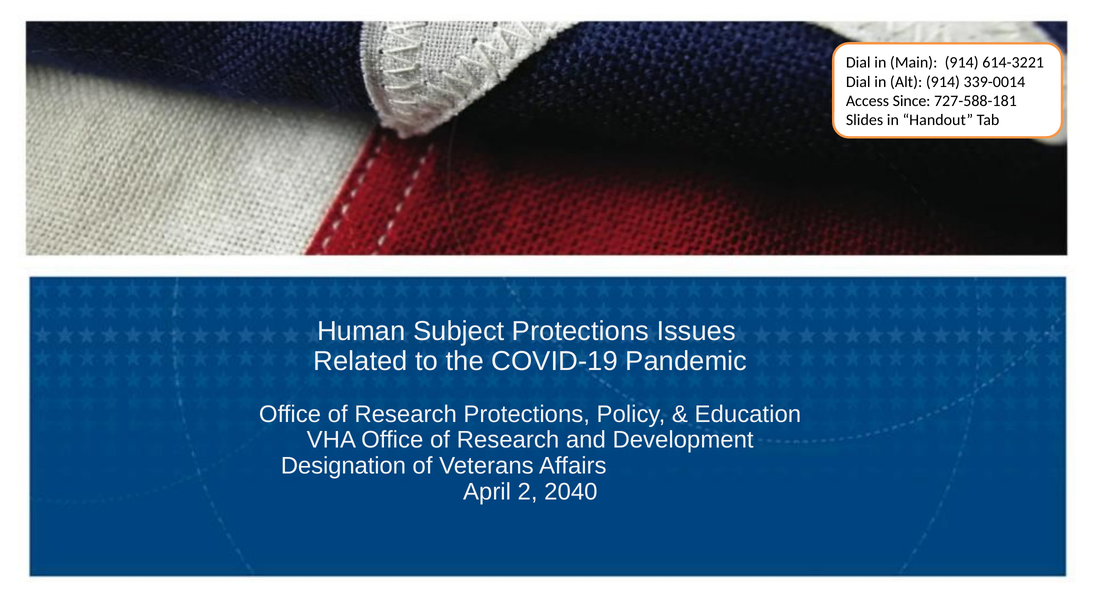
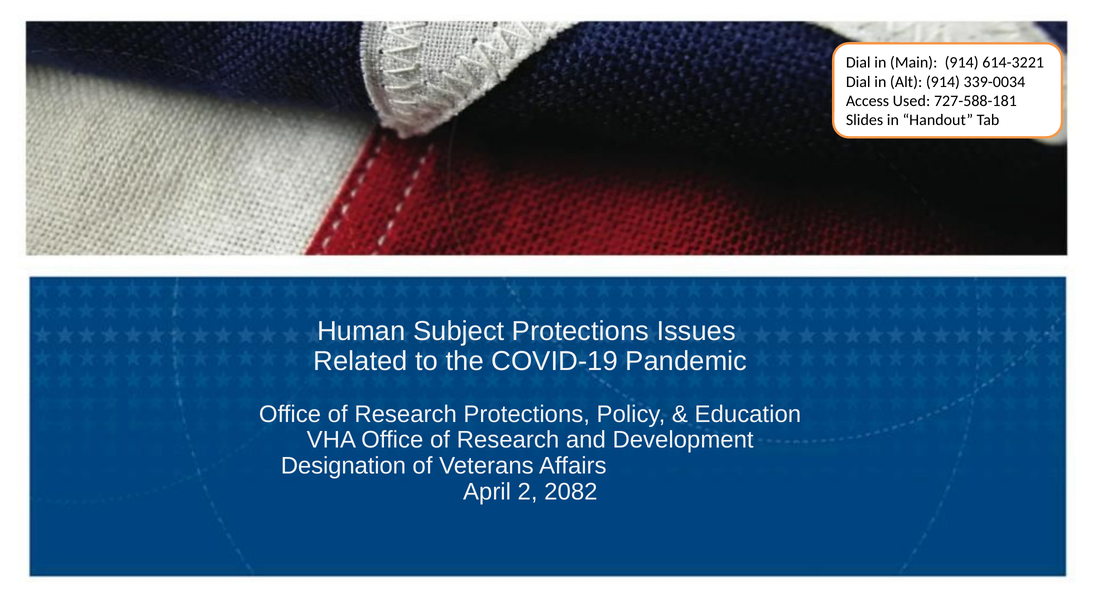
339-0014: 339-0014 -> 339-0034
Since: Since -> Used
2040: 2040 -> 2082
